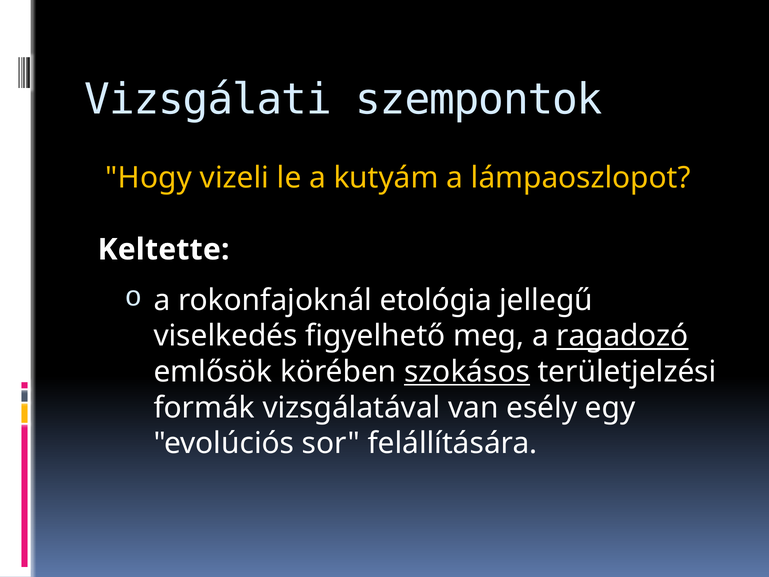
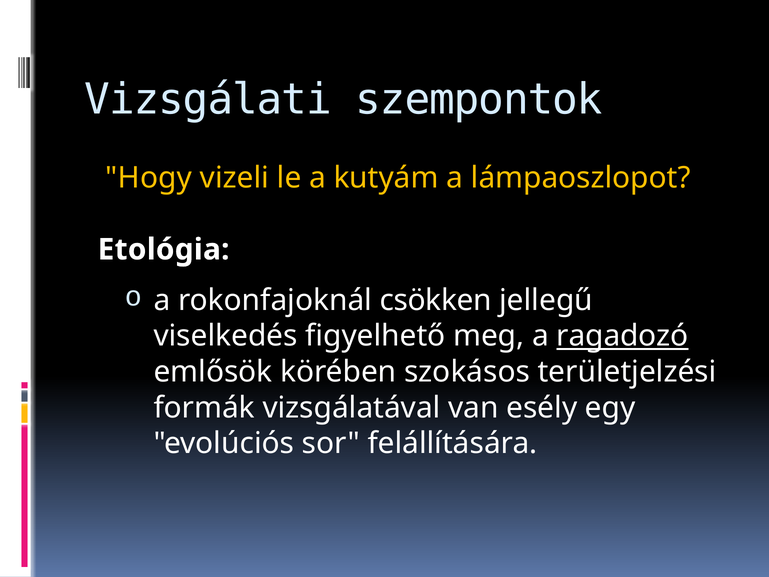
Keltette: Keltette -> Etológia
etológia: etológia -> csökken
szokásos underline: present -> none
